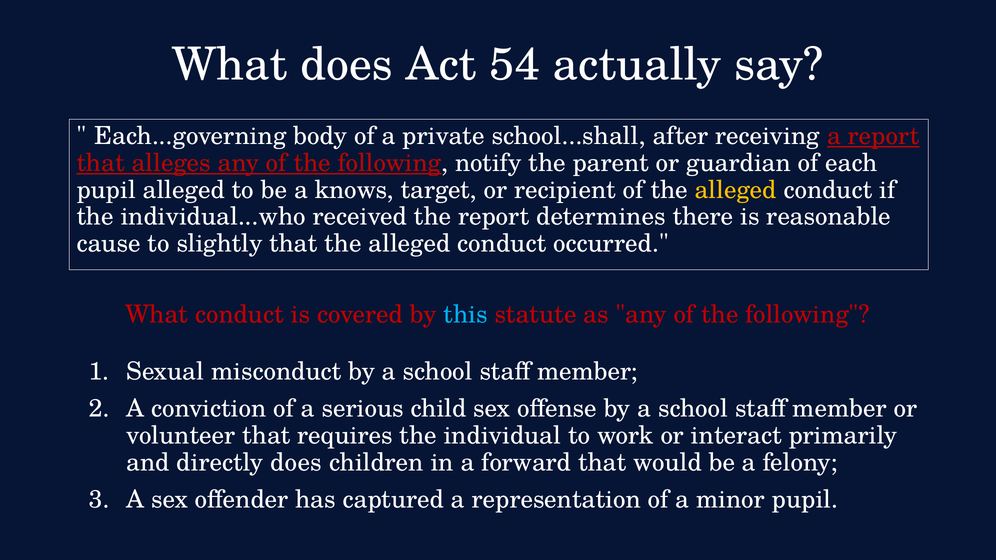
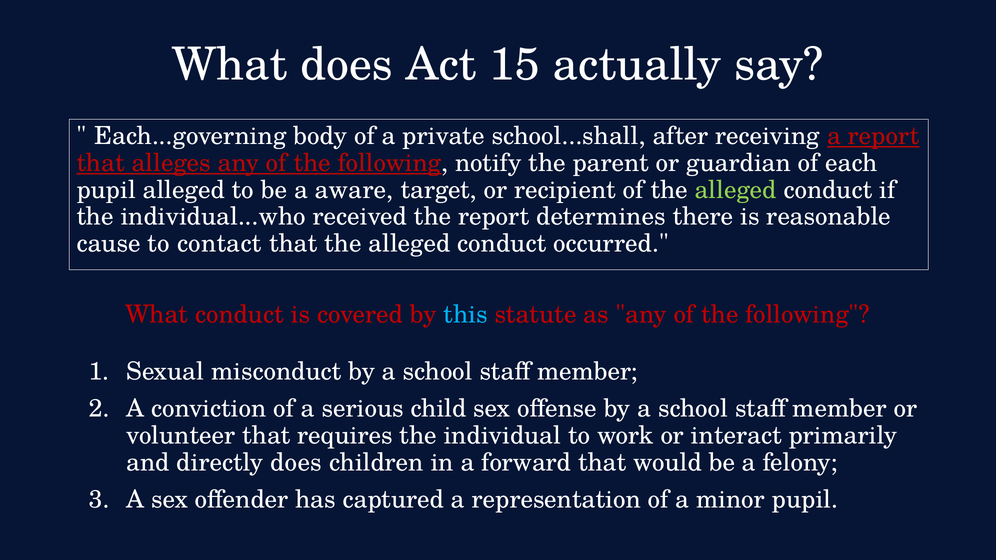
54: 54 -> 15
knows: knows -> aware
alleged at (736, 190) colour: yellow -> light green
slightly: slightly -> contact
